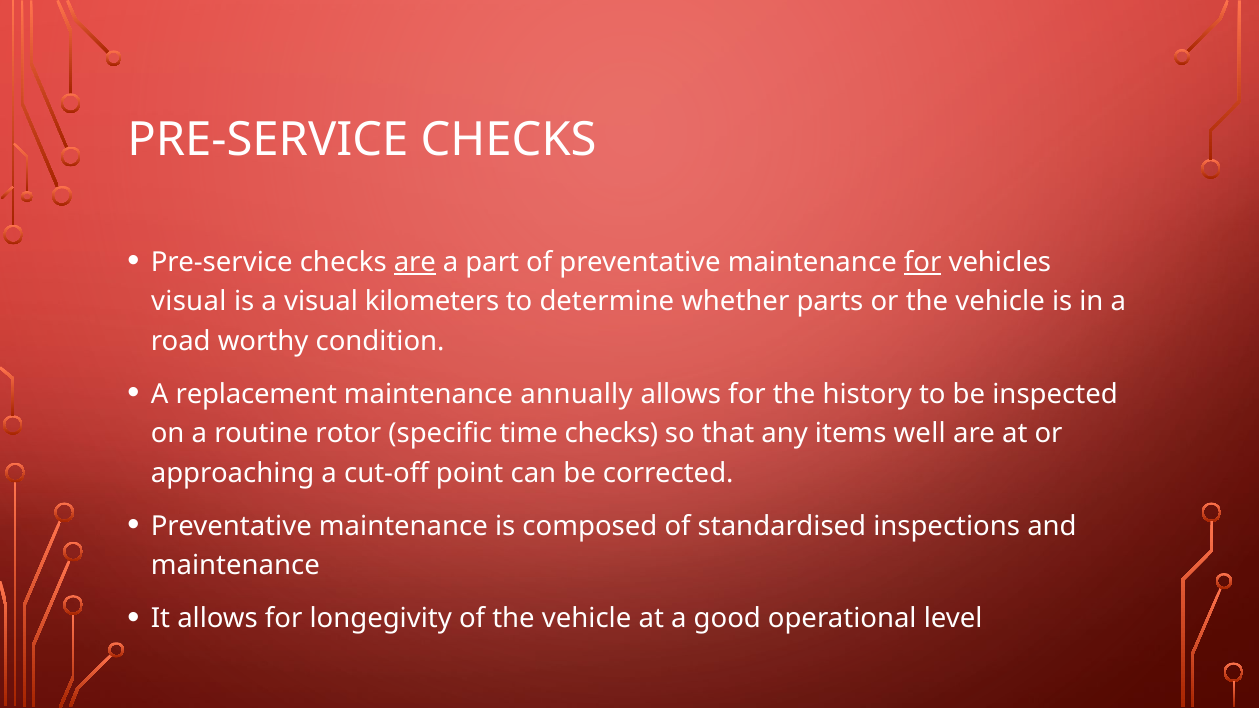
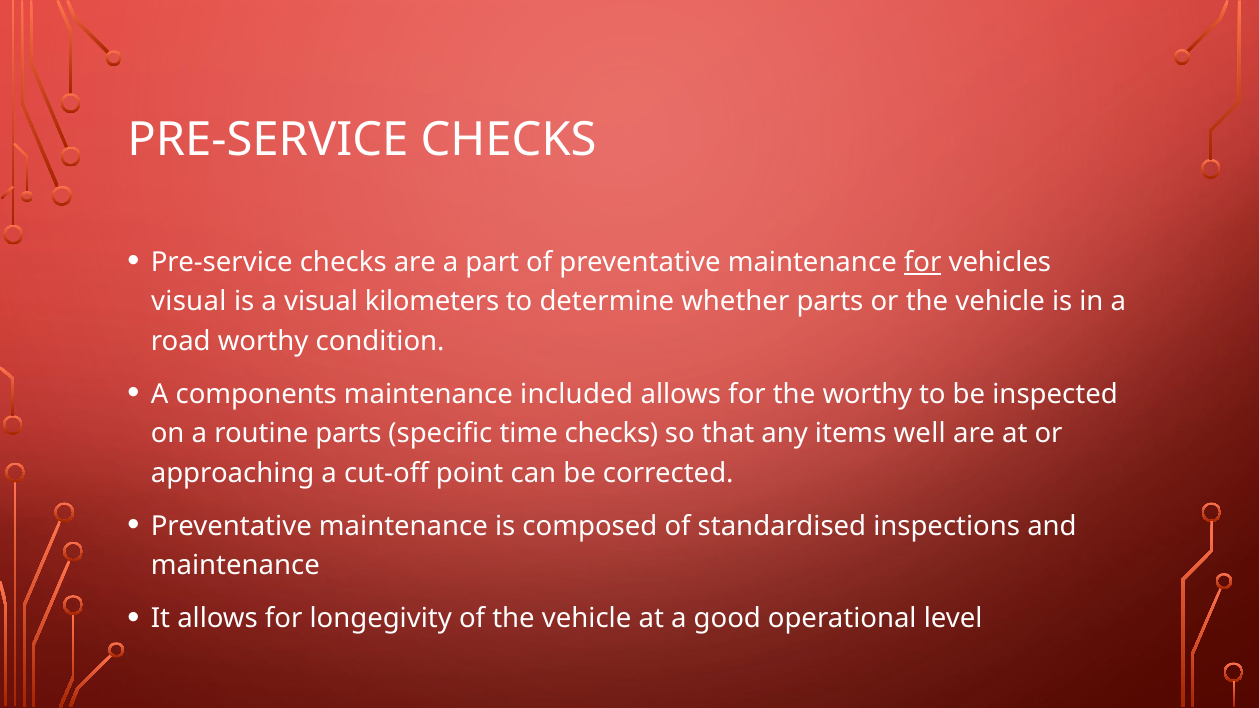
are at (415, 262) underline: present -> none
replacement: replacement -> components
annually: annually -> included
the history: history -> worthy
routine rotor: rotor -> parts
